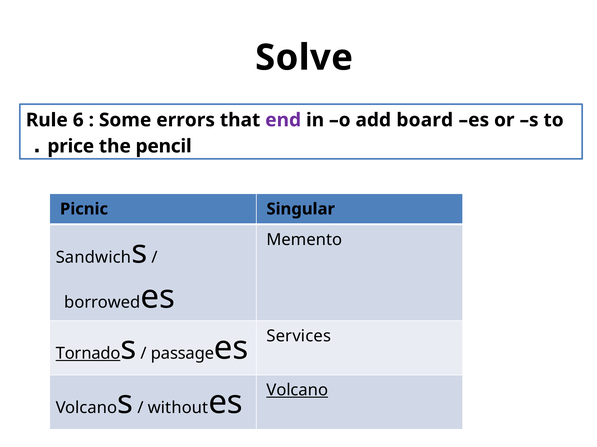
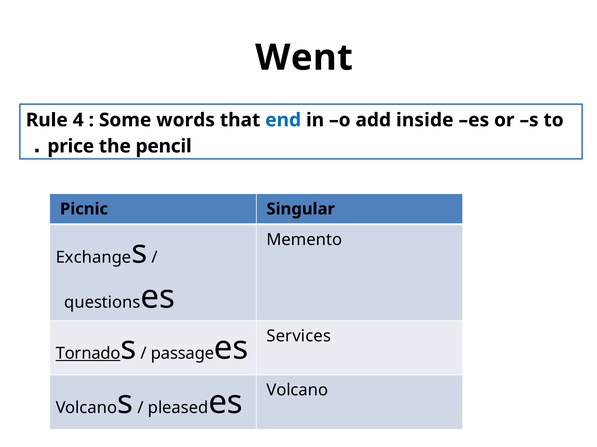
Solve: Solve -> Went
6: 6 -> 4
errors: errors -> words
end colour: purple -> blue
board: board -> inside
Sandwich: Sandwich -> Exchange
borrowed: borrowed -> questions
without: without -> pleased
Volcano at (297, 391) underline: present -> none
